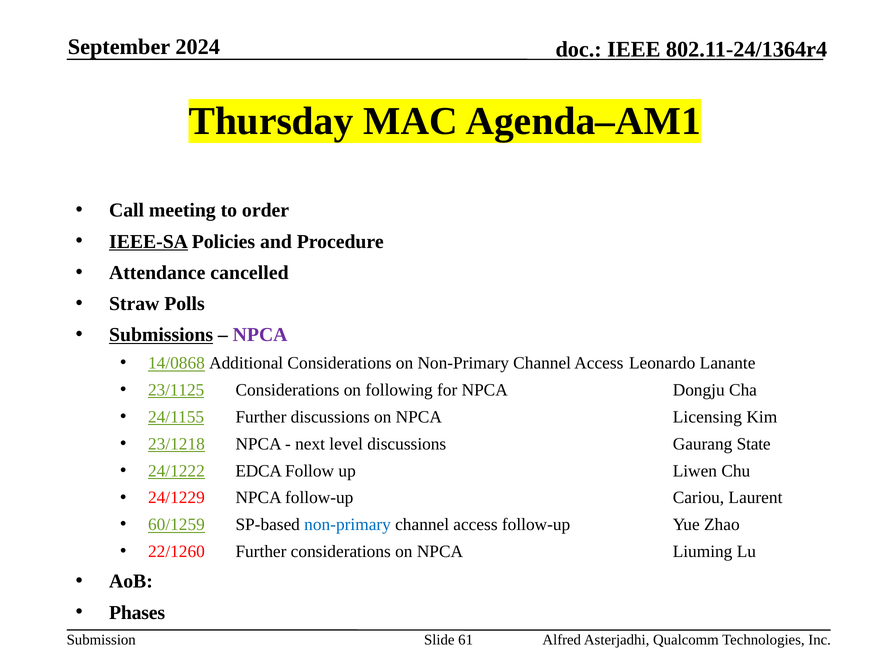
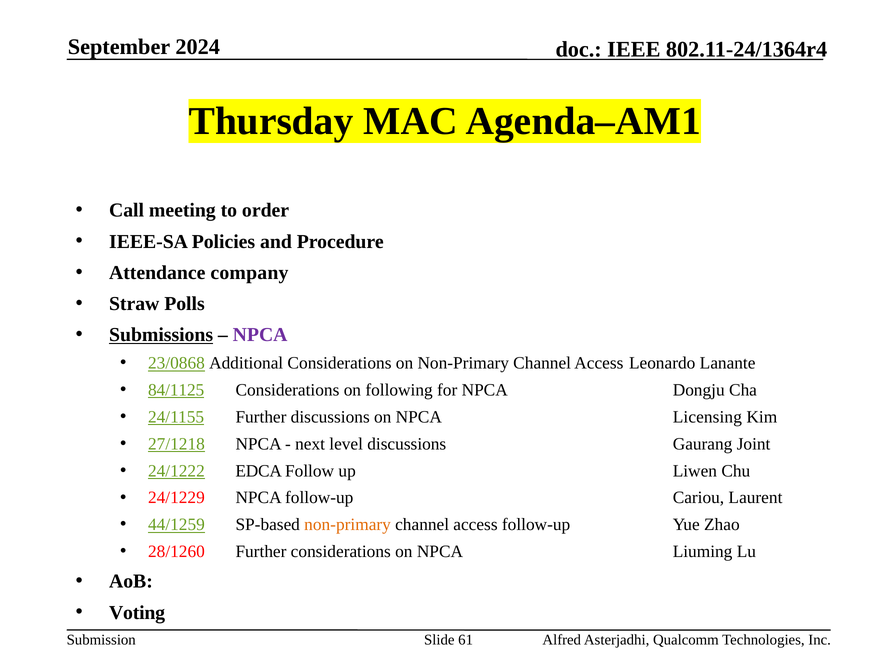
IEEE-SA underline: present -> none
cancelled: cancelled -> company
14/0868: 14/0868 -> 23/0868
23/1125: 23/1125 -> 84/1125
23/1218: 23/1218 -> 27/1218
State: State -> Joint
60/1259: 60/1259 -> 44/1259
non-primary at (348, 525) colour: blue -> orange
22/1260: 22/1260 -> 28/1260
Phases: Phases -> Voting
